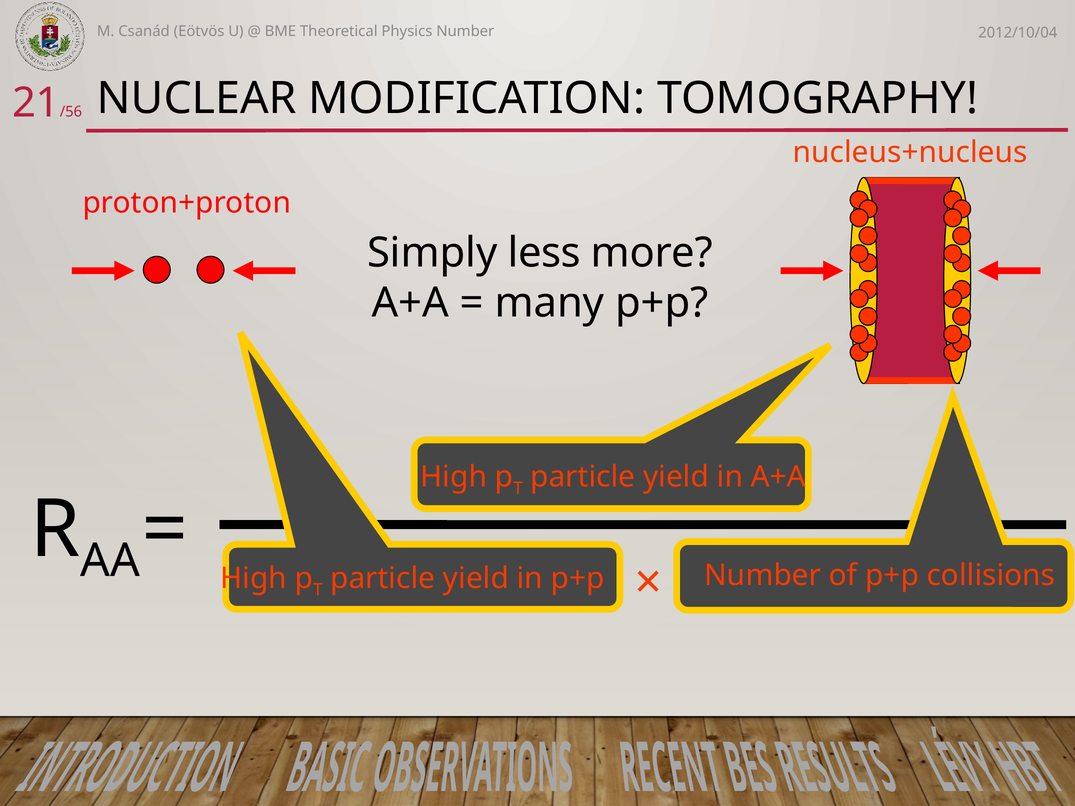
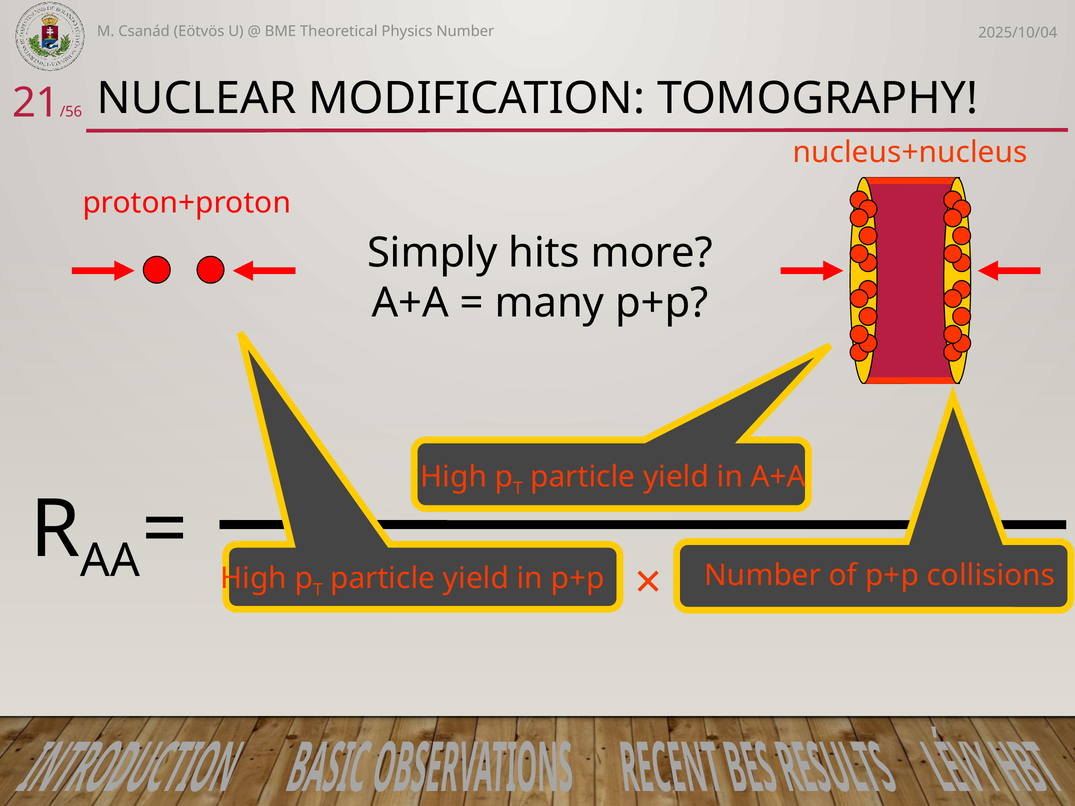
2012/10/04: 2012/10/04 -> 2025/10/04
less: less -> hits
